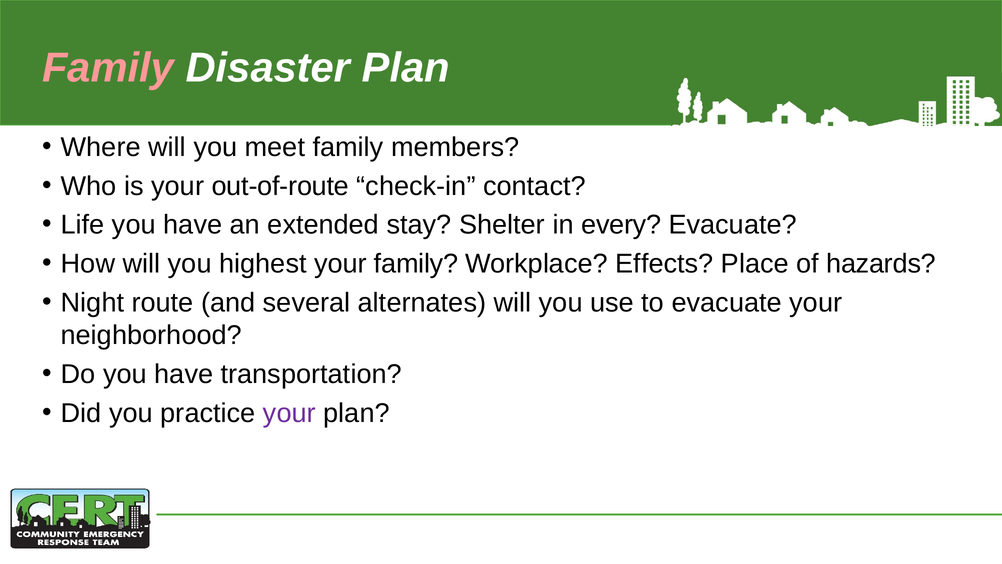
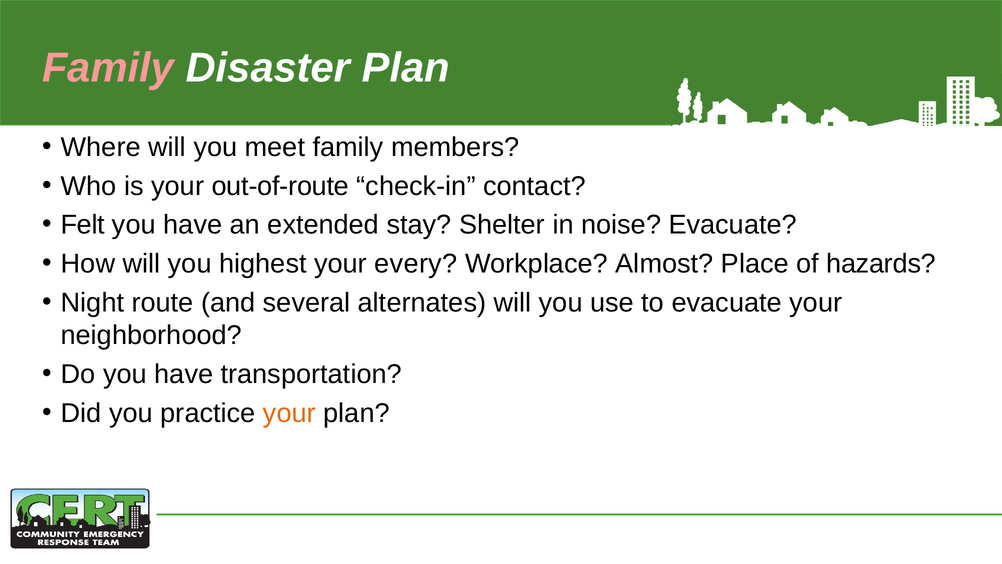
Life: Life -> Felt
every: every -> noise
your family: family -> every
Effects: Effects -> Almost
your at (289, 413) colour: purple -> orange
